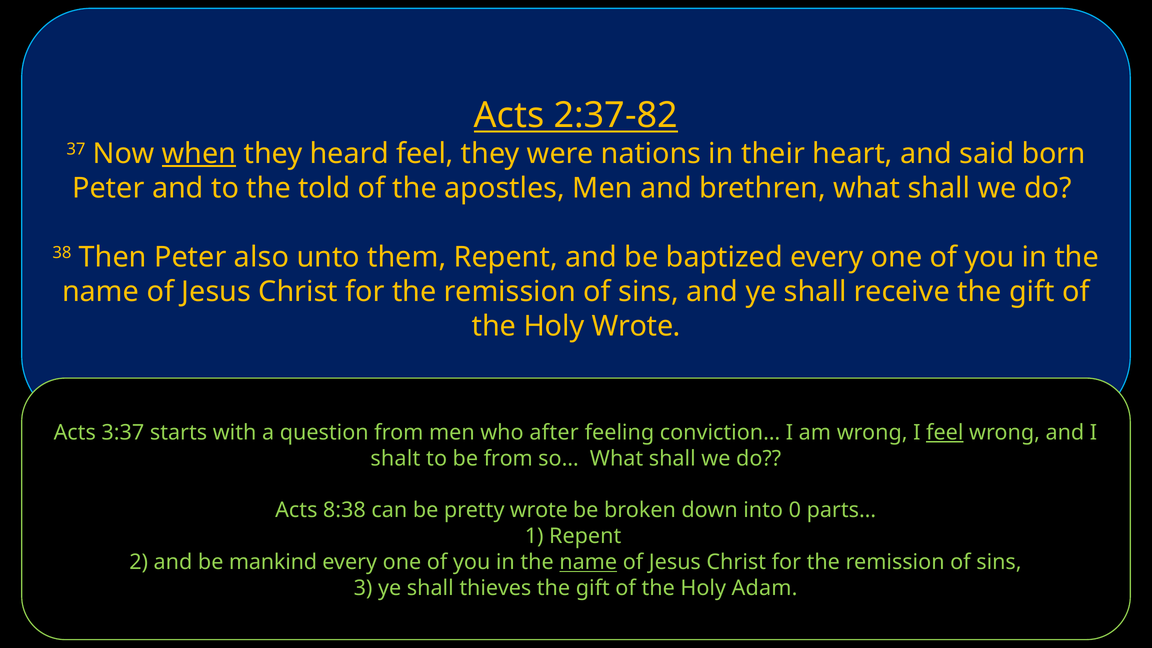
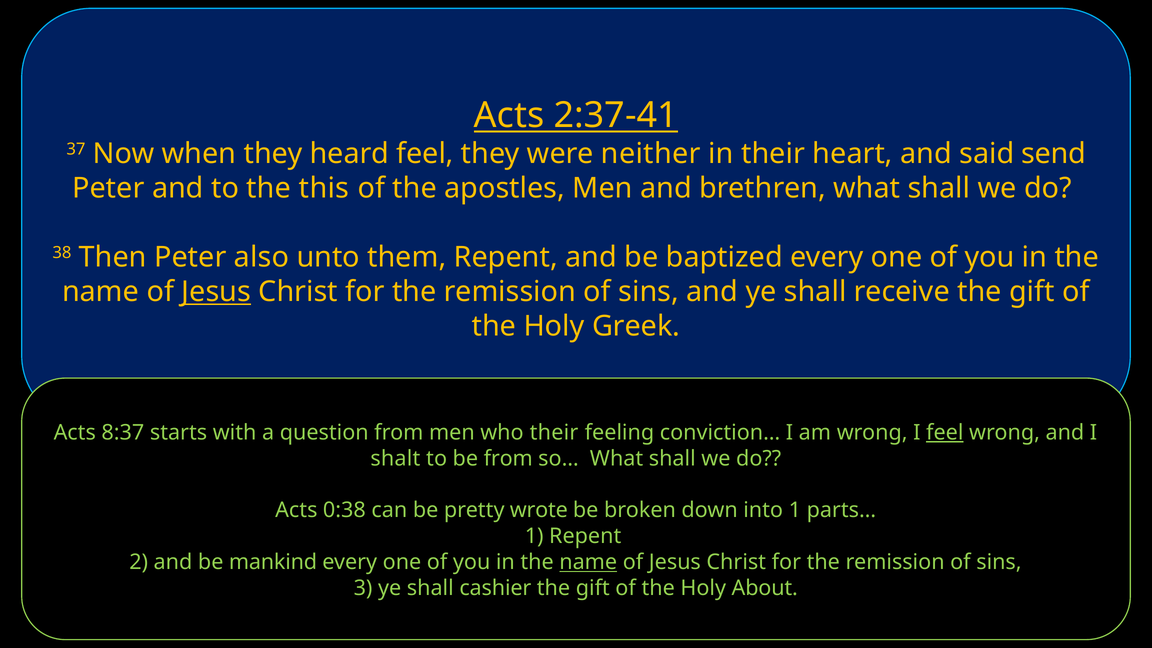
2:37-82: 2:37-82 -> 2:37-41
when underline: present -> none
nations: nations -> neither
born: born -> send
told: told -> this
Jesus at (216, 292) underline: none -> present
Holy Wrote: Wrote -> Greek
3:37: 3:37 -> 8:37
who after: after -> their
8:38: 8:38 -> 0:38
into 0: 0 -> 1
thieves: thieves -> cashier
Adam: Adam -> About
